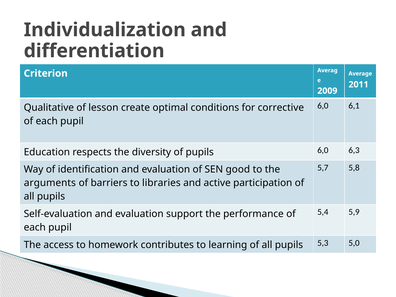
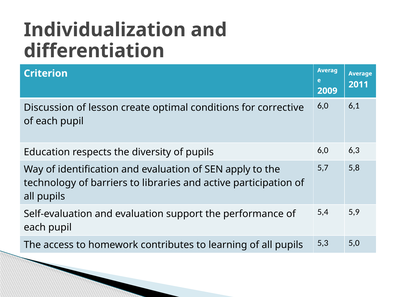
Qualitative: Qualitative -> Discussion
good: good -> apply
arguments: arguments -> technology
